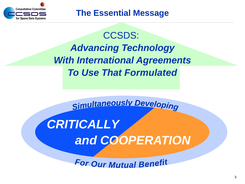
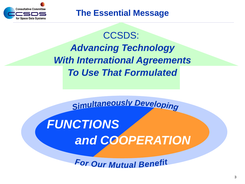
CRITICALLY: CRITICALLY -> FUNCTIONS
